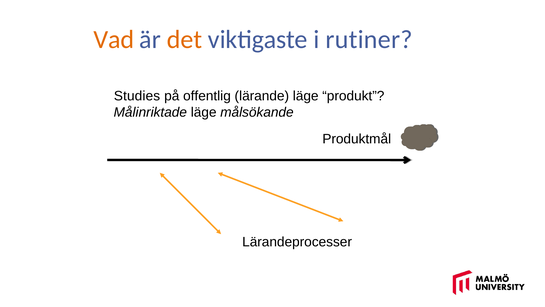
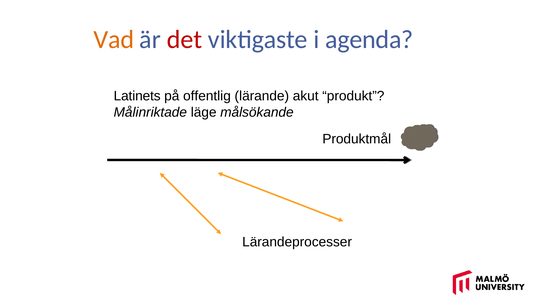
det colour: orange -> red
rutiner: rutiner -> agenda
Studies: Studies -> Latinets
lärande läge: läge -> akut
